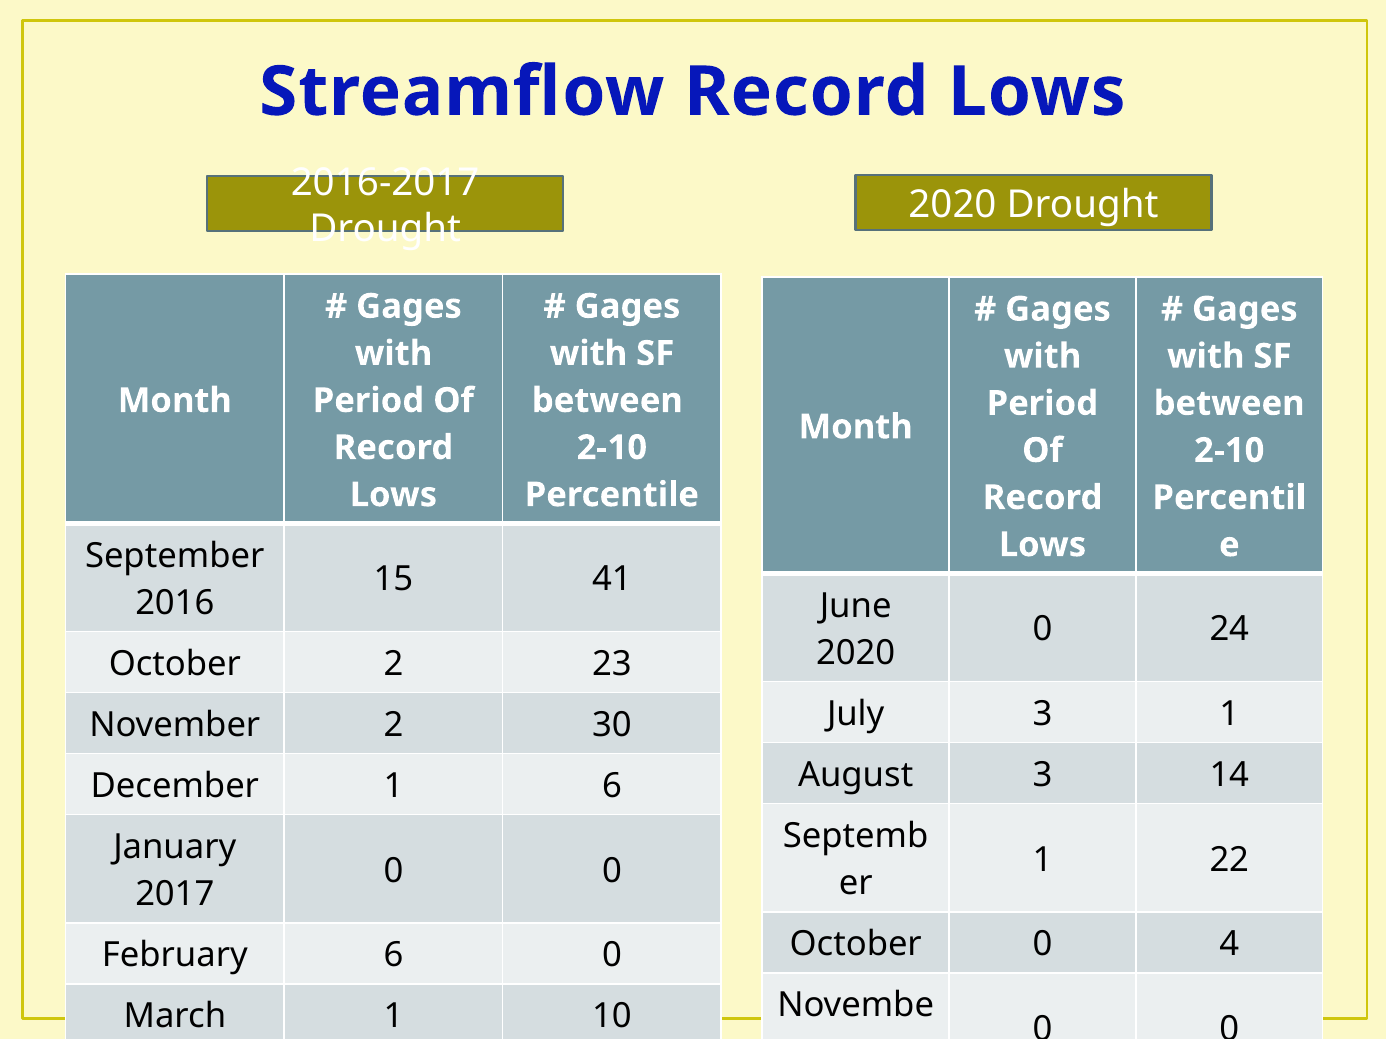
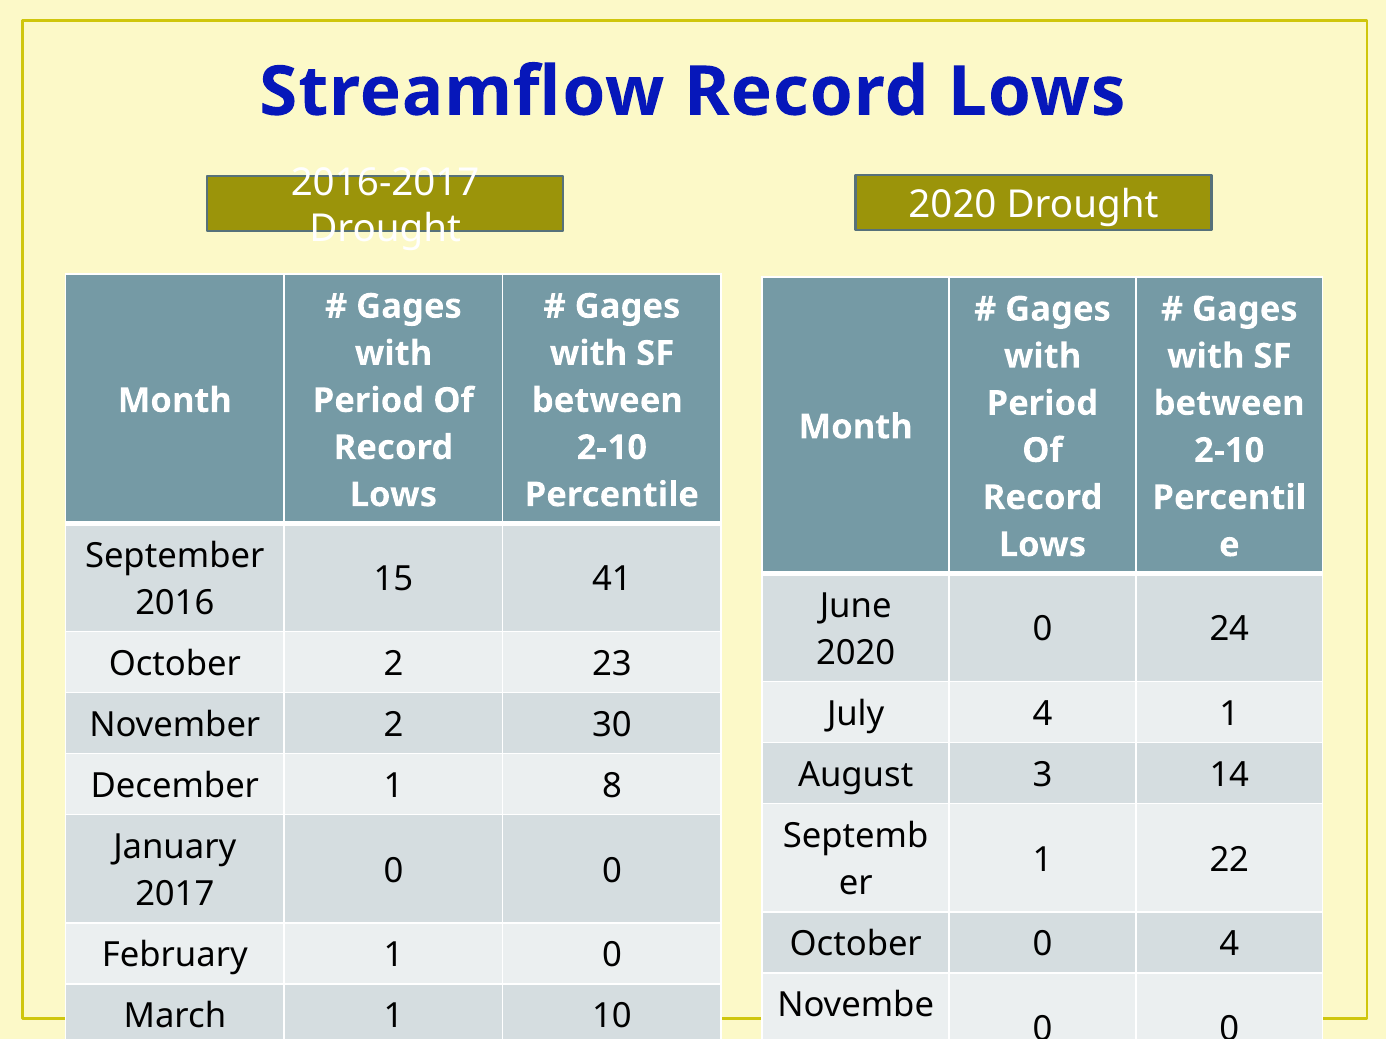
July 3: 3 -> 4
1 6: 6 -> 8
February 6: 6 -> 1
